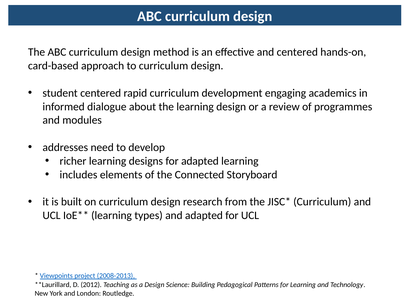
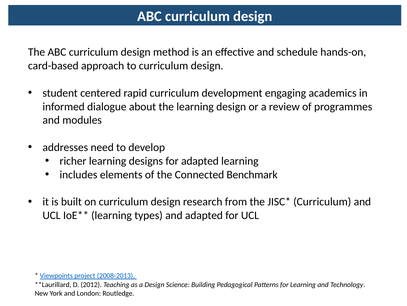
and centered: centered -> schedule
Storyboard: Storyboard -> Benchmark
